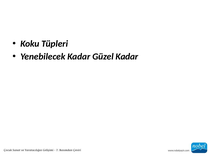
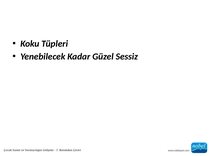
Güzel Kadar: Kadar -> Sessiz
